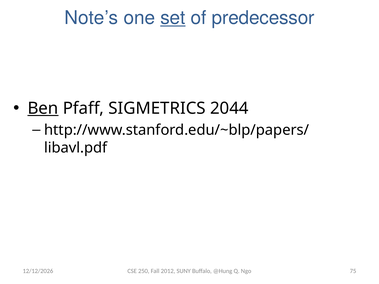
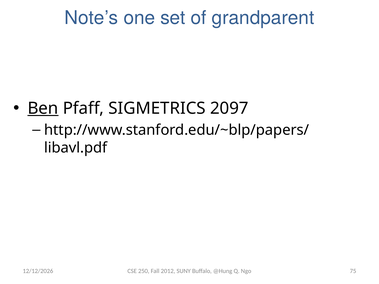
set underline: present -> none
predecessor: predecessor -> grandparent
2044: 2044 -> 2097
